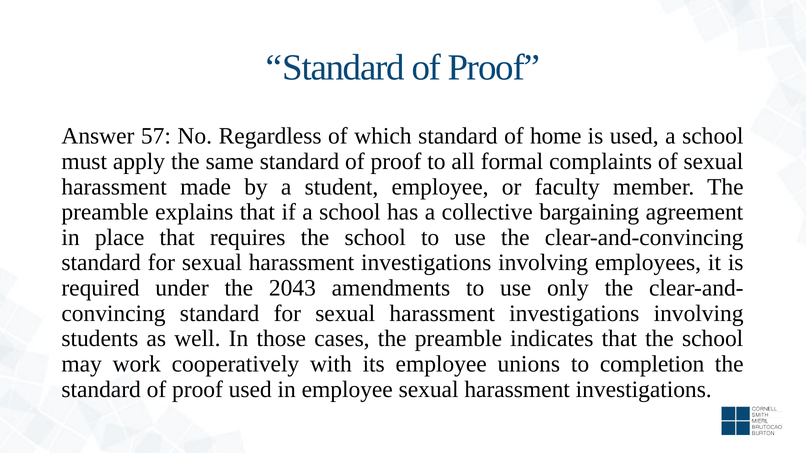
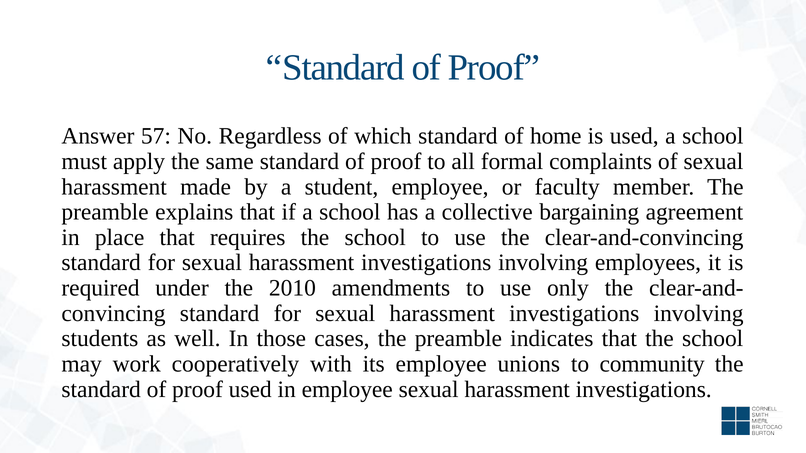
2043: 2043 -> 2010
completion: completion -> community
